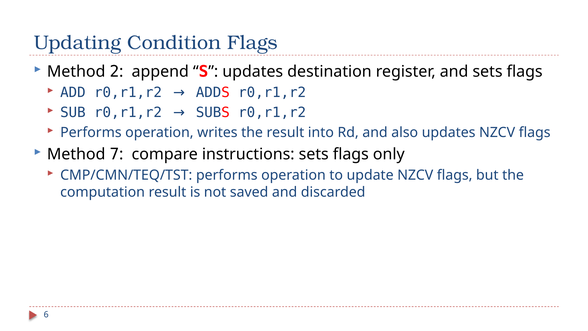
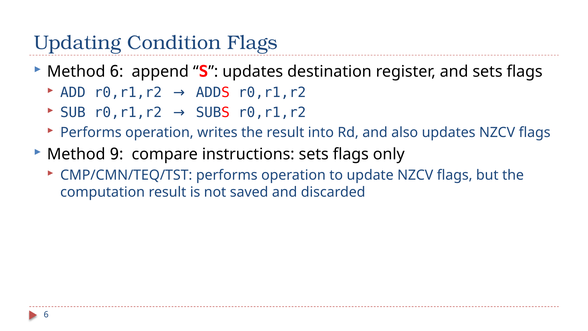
Method 2: 2 -> 6
7: 7 -> 9
